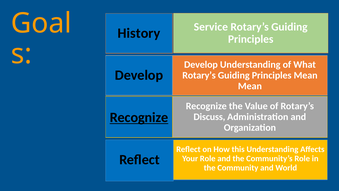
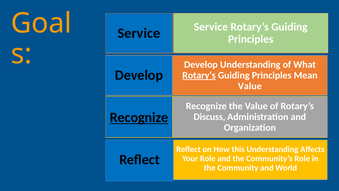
History at (139, 33): History -> Service
Rotary’s at (199, 75) underline: none -> present
Mean at (250, 86): Mean -> Value
